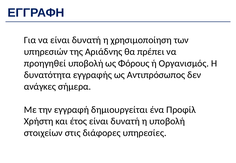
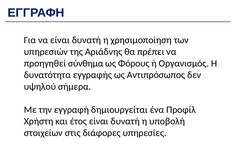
προηγηθεί υποβολή: υποβολή -> σύνθημα
ανάγκες: ανάγκες -> υψηλού
